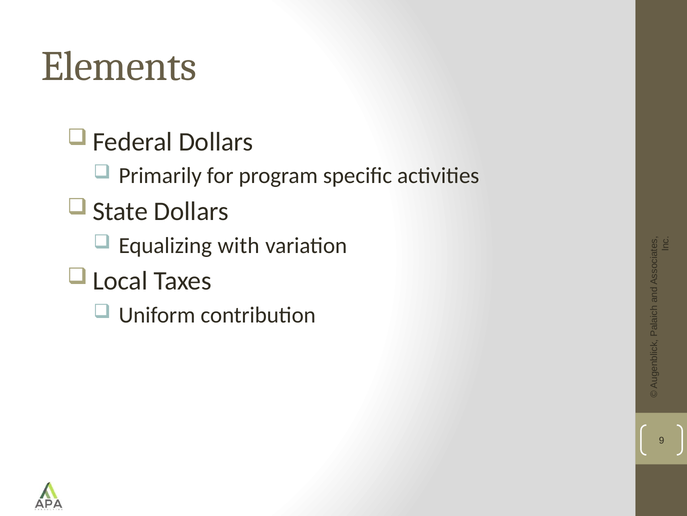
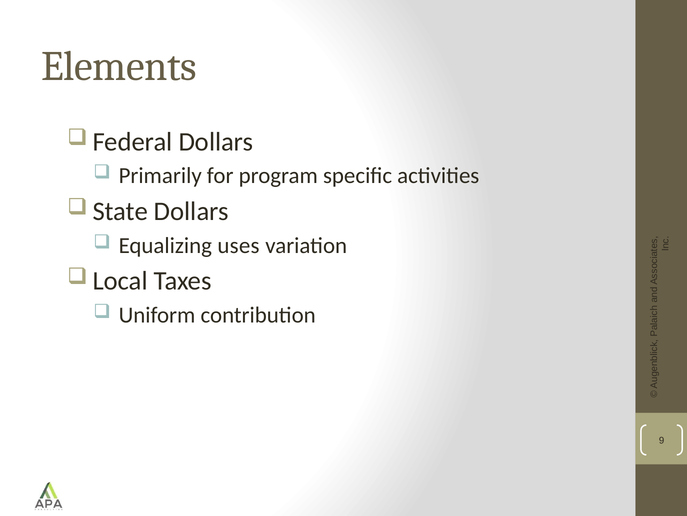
with: with -> uses
